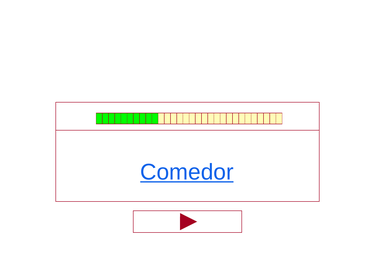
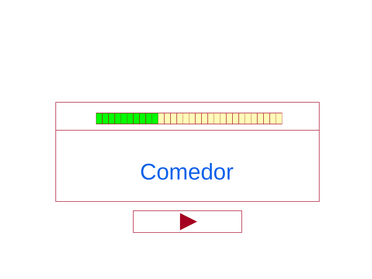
Comedor underline: present -> none
